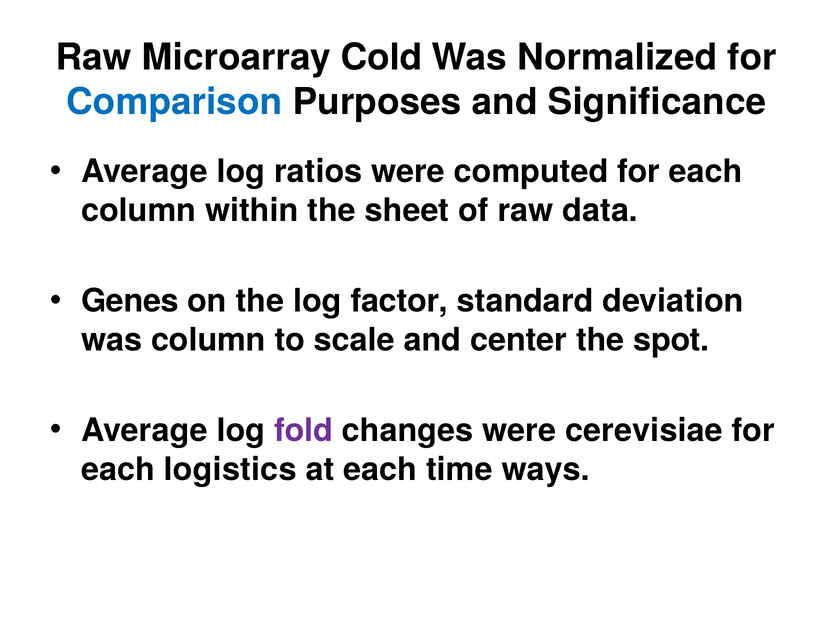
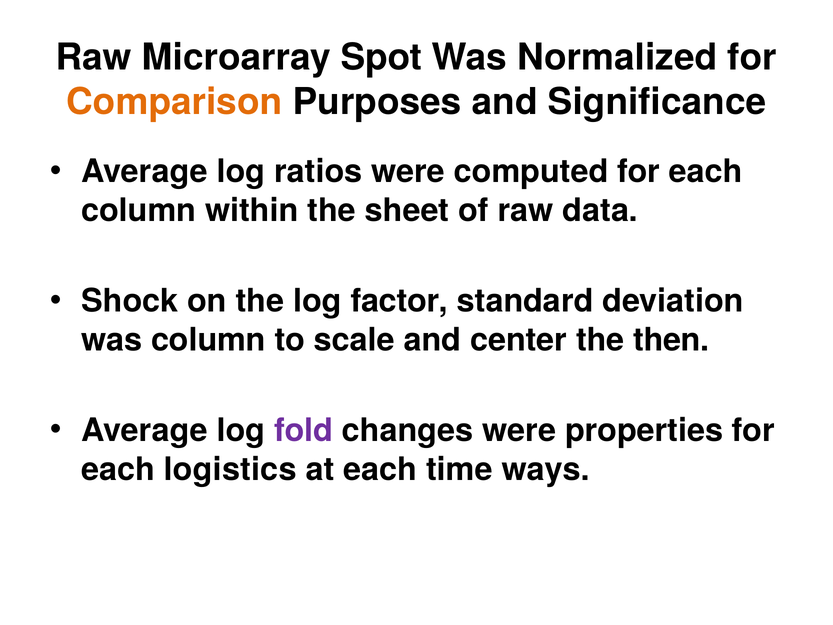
Cold: Cold -> Spot
Comparison colour: blue -> orange
Genes: Genes -> Shock
spot: spot -> then
cerevisiae: cerevisiae -> properties
